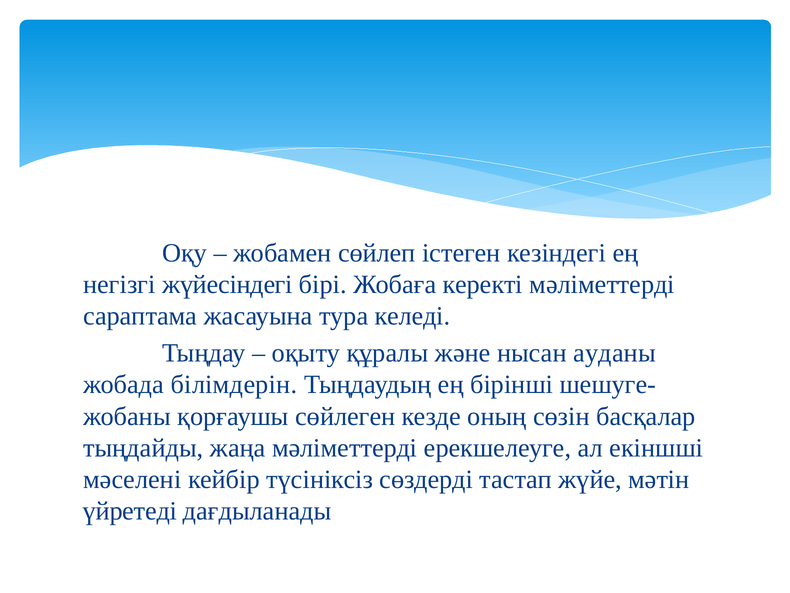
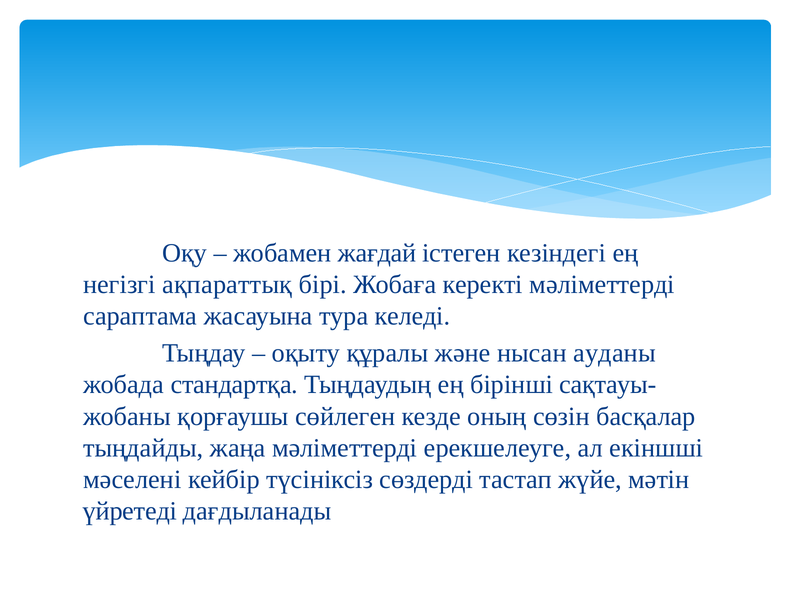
сөйлеп: сөйлеп -> жағдай
жүйесіндегі: жүйесіндегі -> ақпараттық
білімдерін: білімдерін -> стандартқа
шешуге-: шешуге- -> сақтауы-
